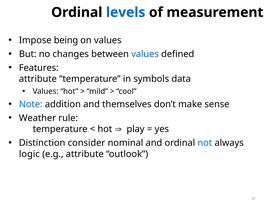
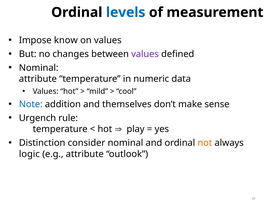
being: being -> know
values at (145, 54) colour: blue -> purple
Features at (39, 68): Features -> Nominal
symbols: symbols -> numeric
Weather: Weather -> Urgench
not colour: blue -> orange
